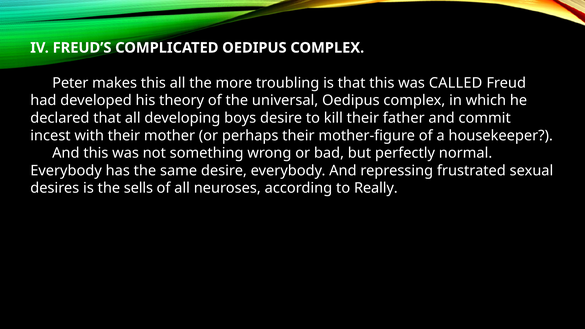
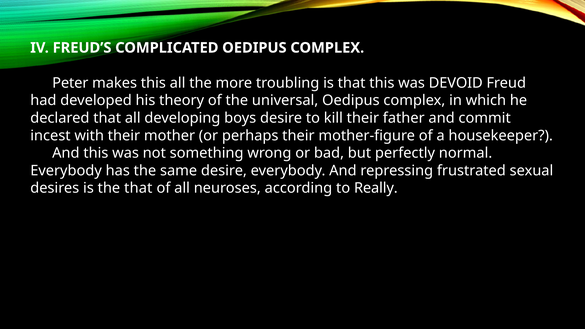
CALLED: CALLED -> DEVOID
the sells: sells -> that
